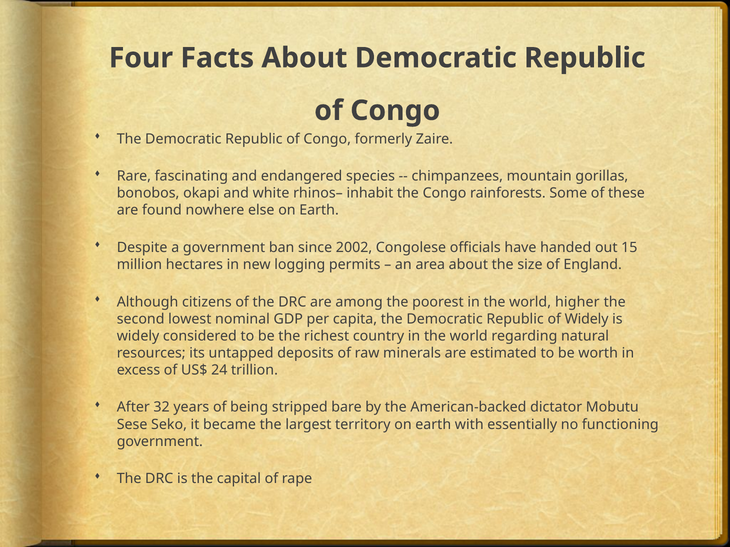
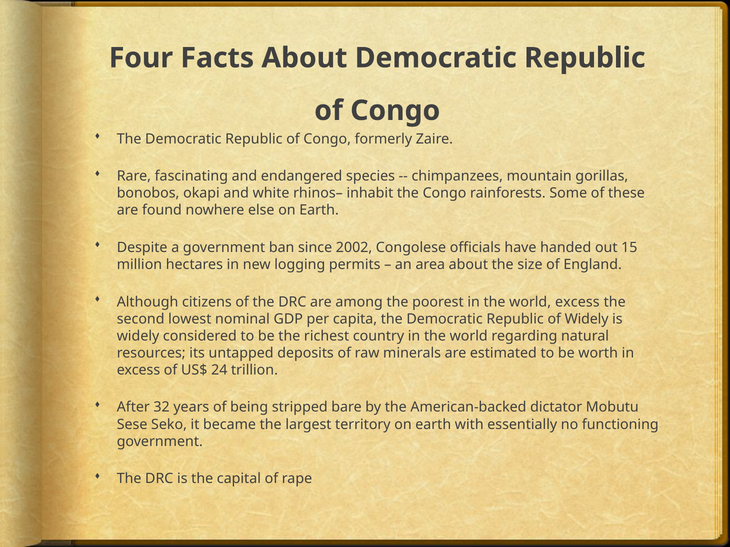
world higher: higher -> excess
